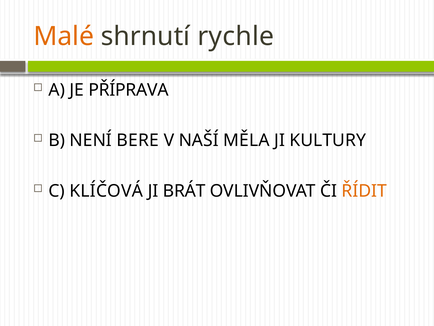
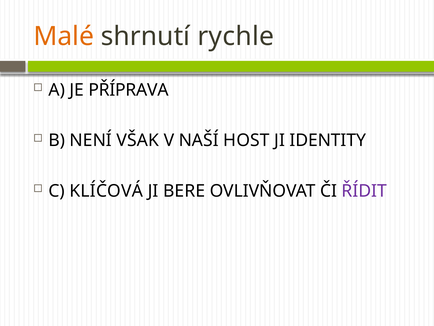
BERE: BERE -> VŠAK
MĚLA: MĚLA -> HOST
KULTURY: KULTURY -> IDENTITY
BRÁT: BRÁT -> BERE
ŘÍDIT colour: orange -> purple
